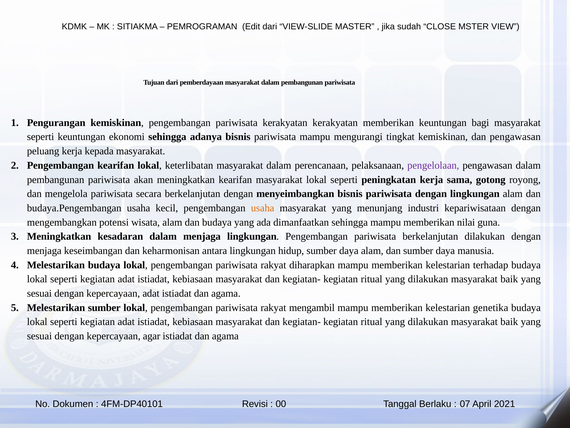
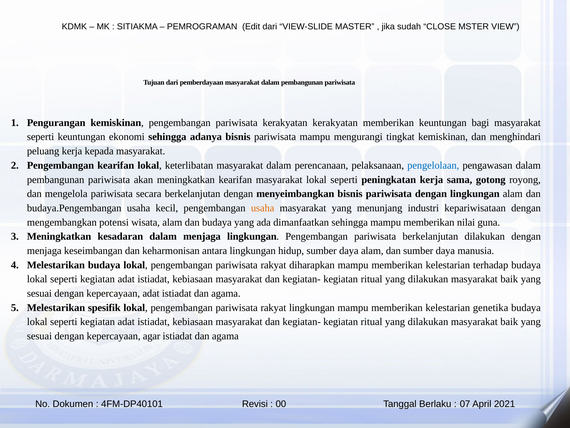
dan pengawasan: pengawasan -> menghindari
pengelolaan colour: purple -> blue
Melestarikan sumber: sumber -> spesifik
rakyat mengambil: mengambil -> lingkungan
